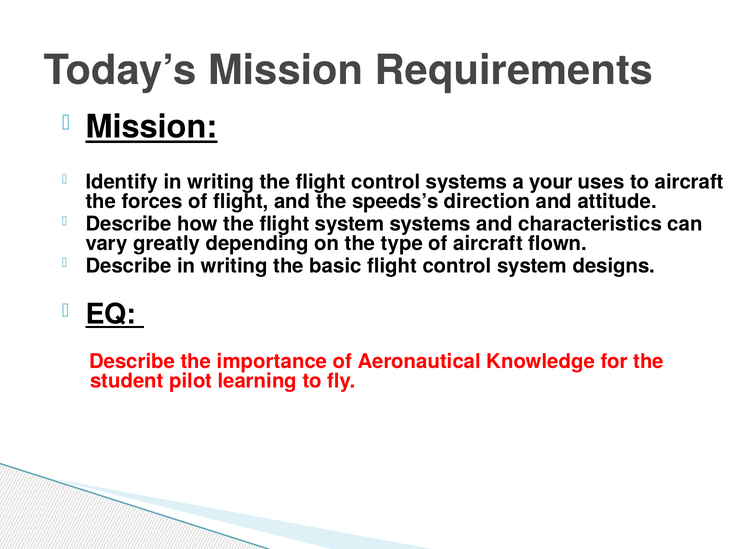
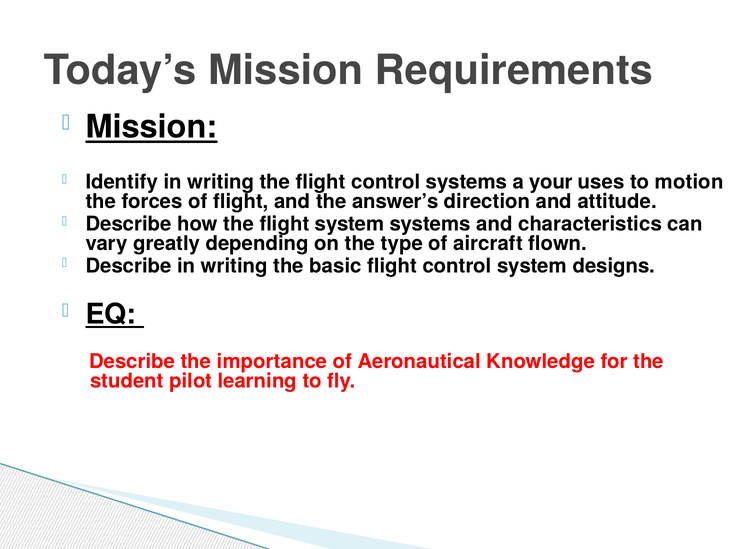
to aircraft: aircraft -> motion
speeds’s: speeds’s -> answer’s
